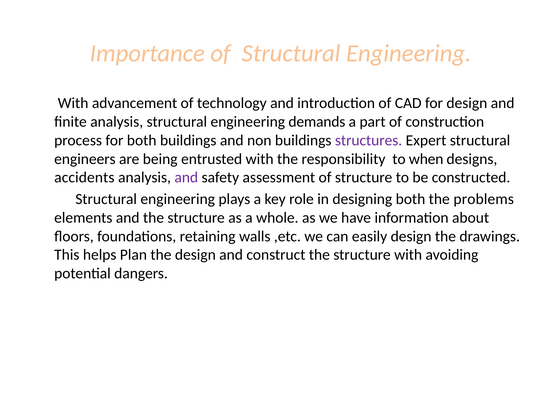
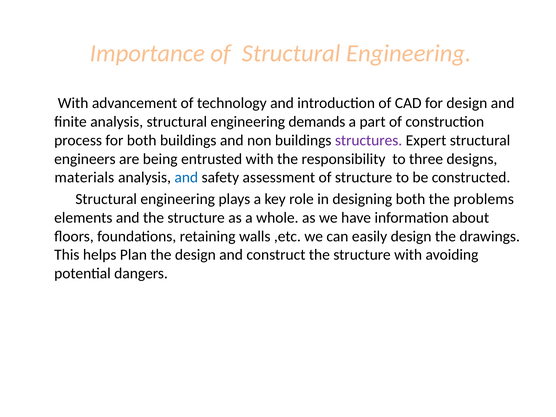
when: when -> three
accidents: accidents -> materials
and at (186, 177) colour: purple -> blue
